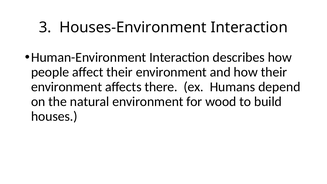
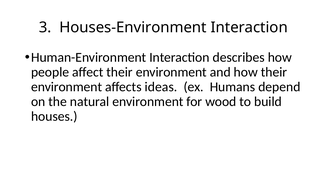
there: there -> ideas
